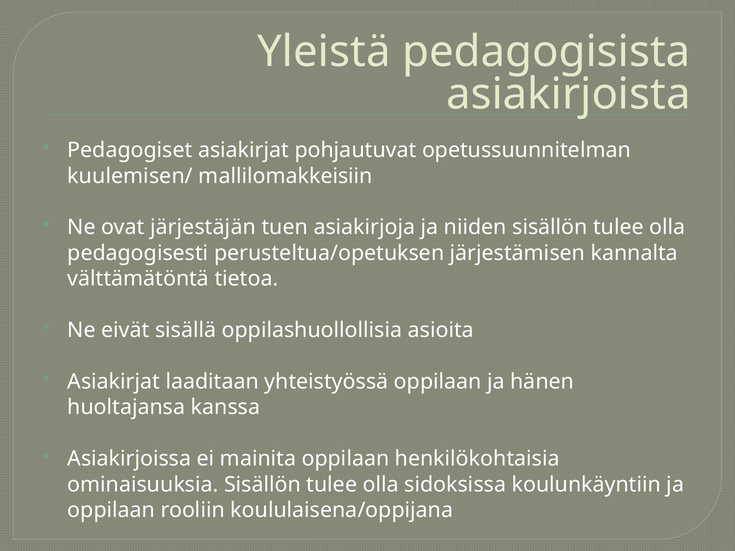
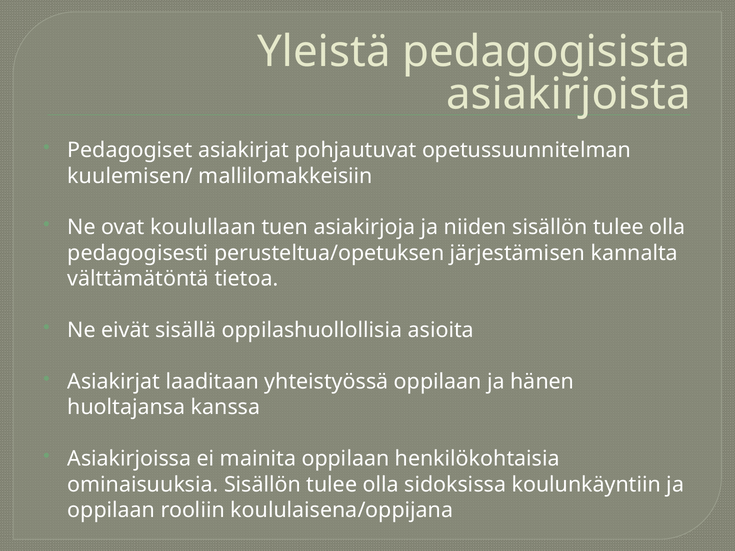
järjestäjän: järjestäjän -> koulullaan
